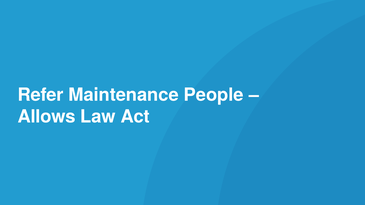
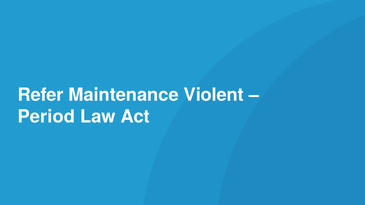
People: People -> Violent
Allows: Allows -> Period
